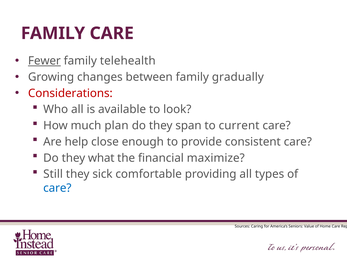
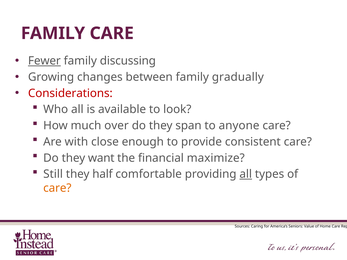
telehealth: telehealth -> discussing
plan: plan -> over
current: current -> anyone
help: help -> with
what: what -> want
sick: sick -> half
all at (246, 174) underline: none -> present
care at (57, 188) colour: blue -> orange
